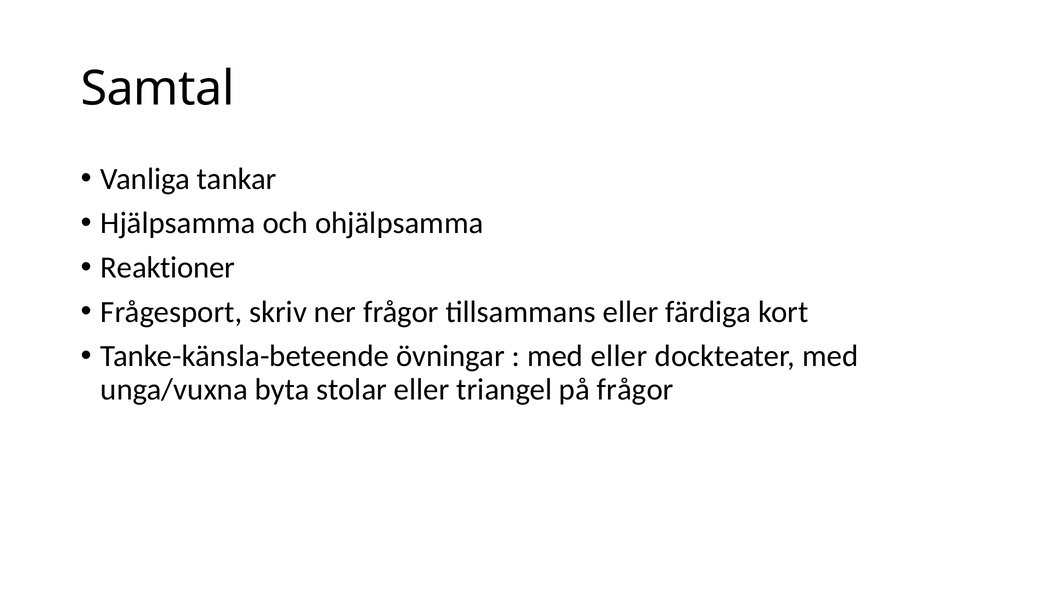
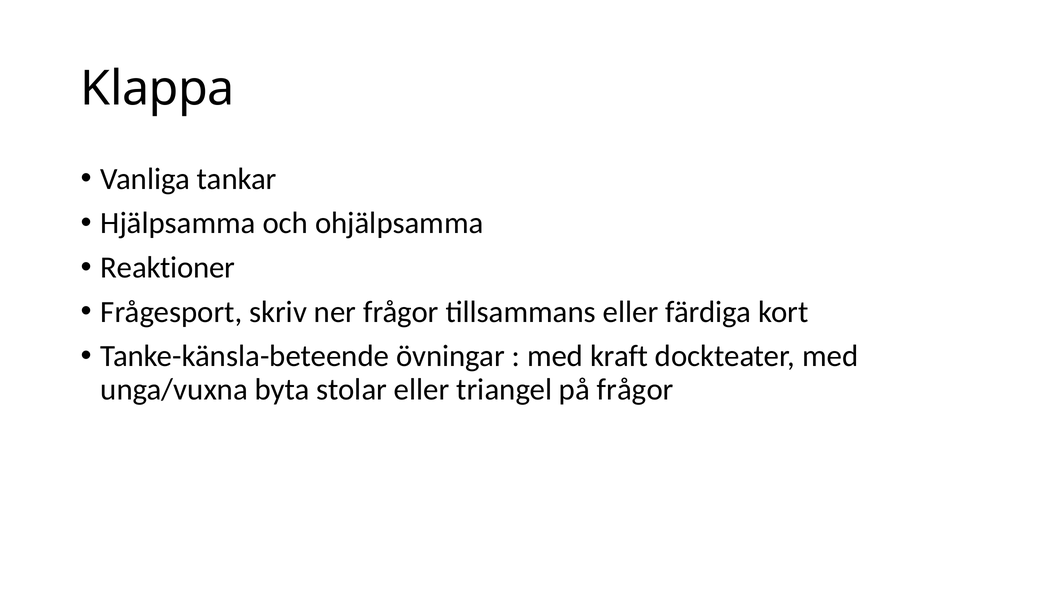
Samtal: Samtal -> Klappa
med eller: eller -> kraft
